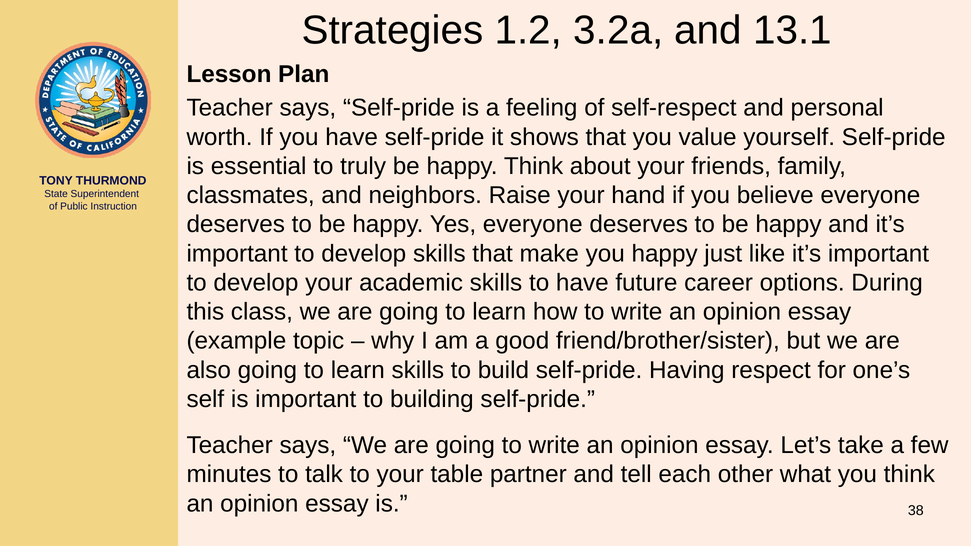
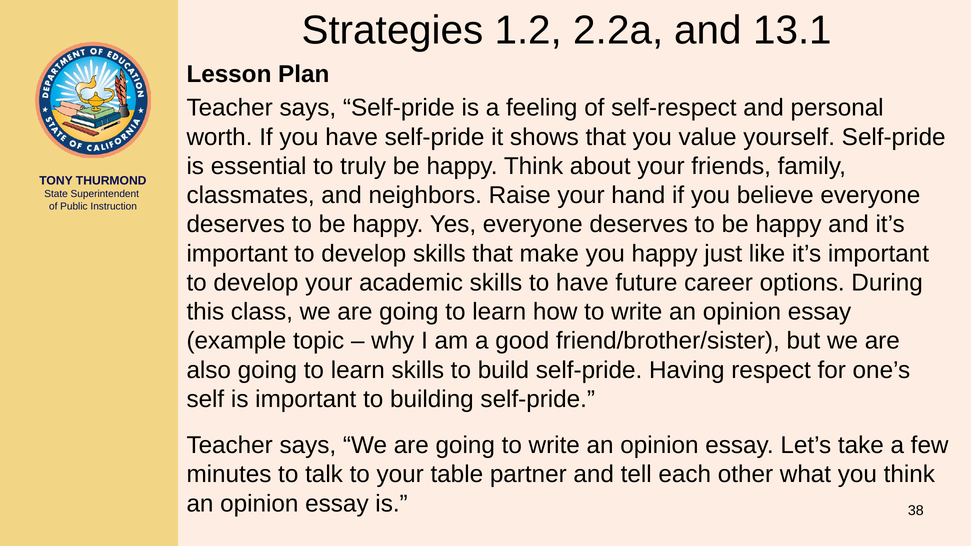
3.2a: 3.2a -> 2.2a
